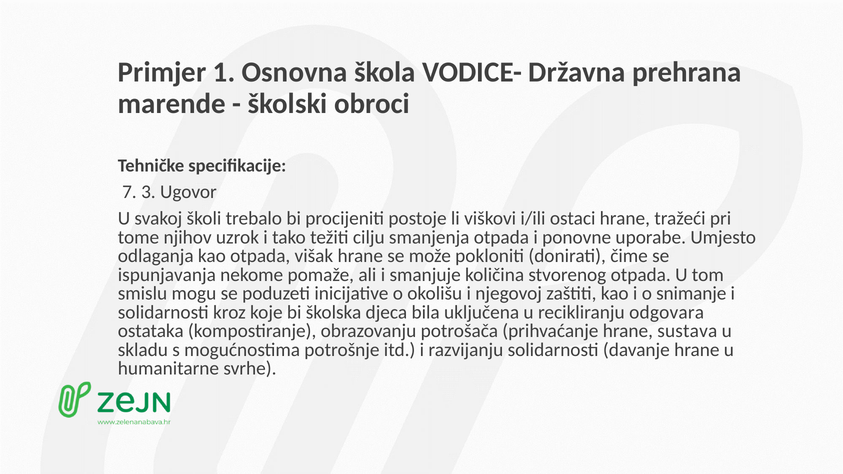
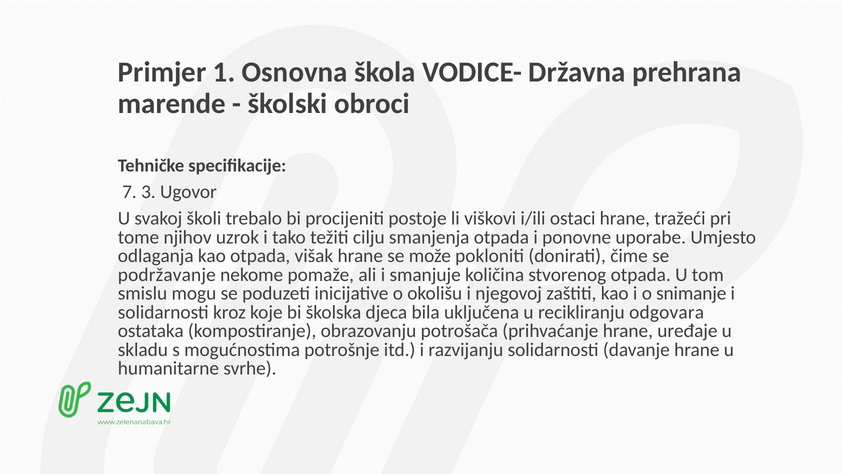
ispunjavanja: ispunjavanja -> podržavanje
sustava: sustava -> uređaje
